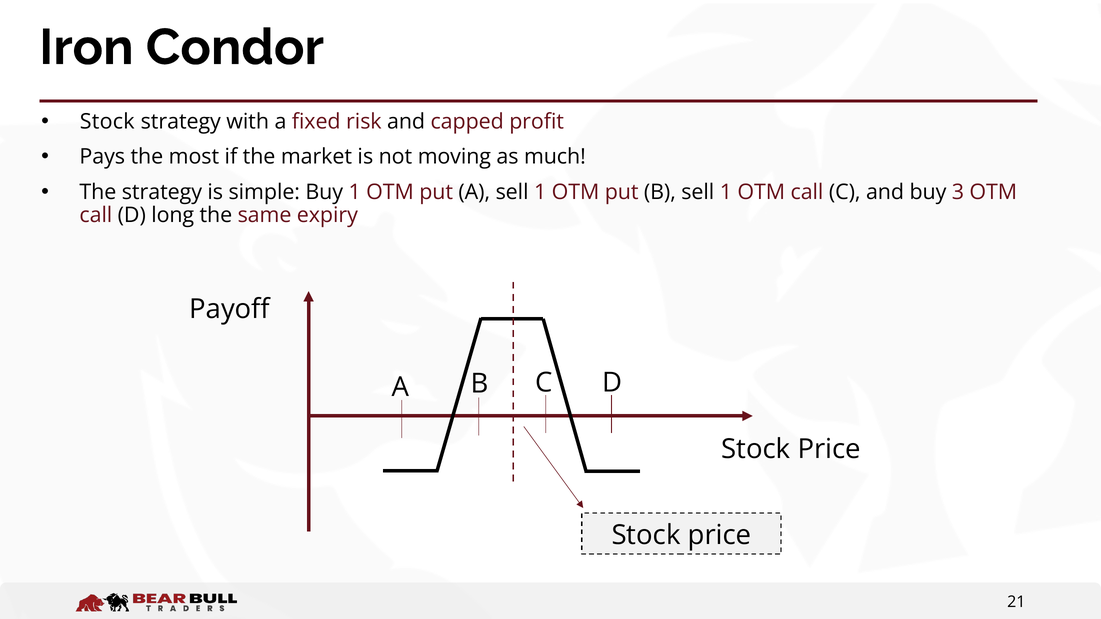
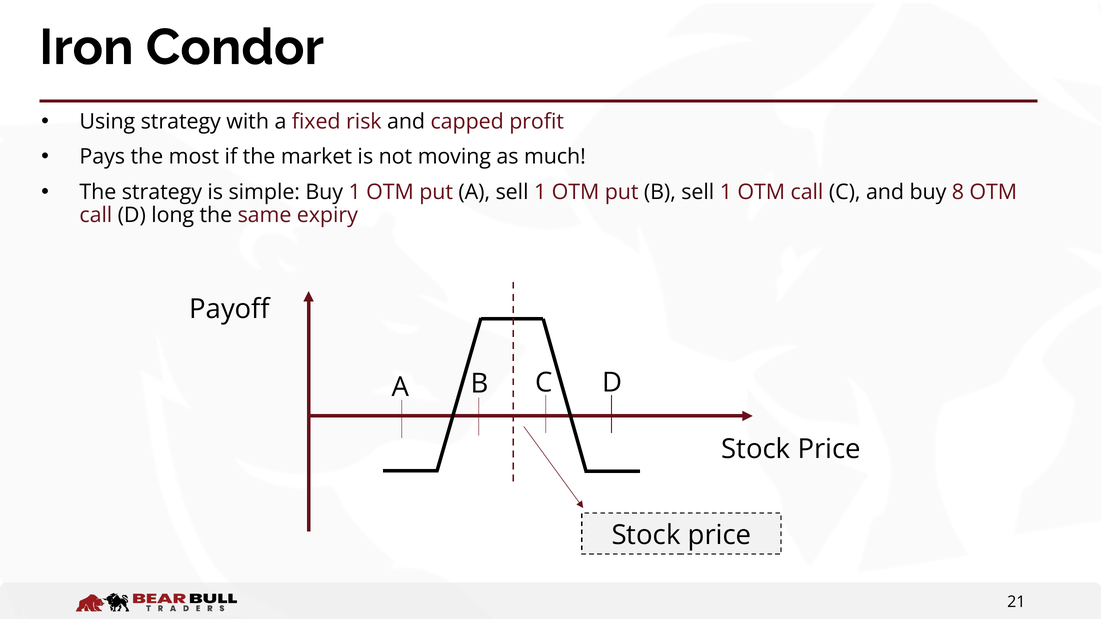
Stock at (107, 122): Stock -> Using
3: 3 -> 8
